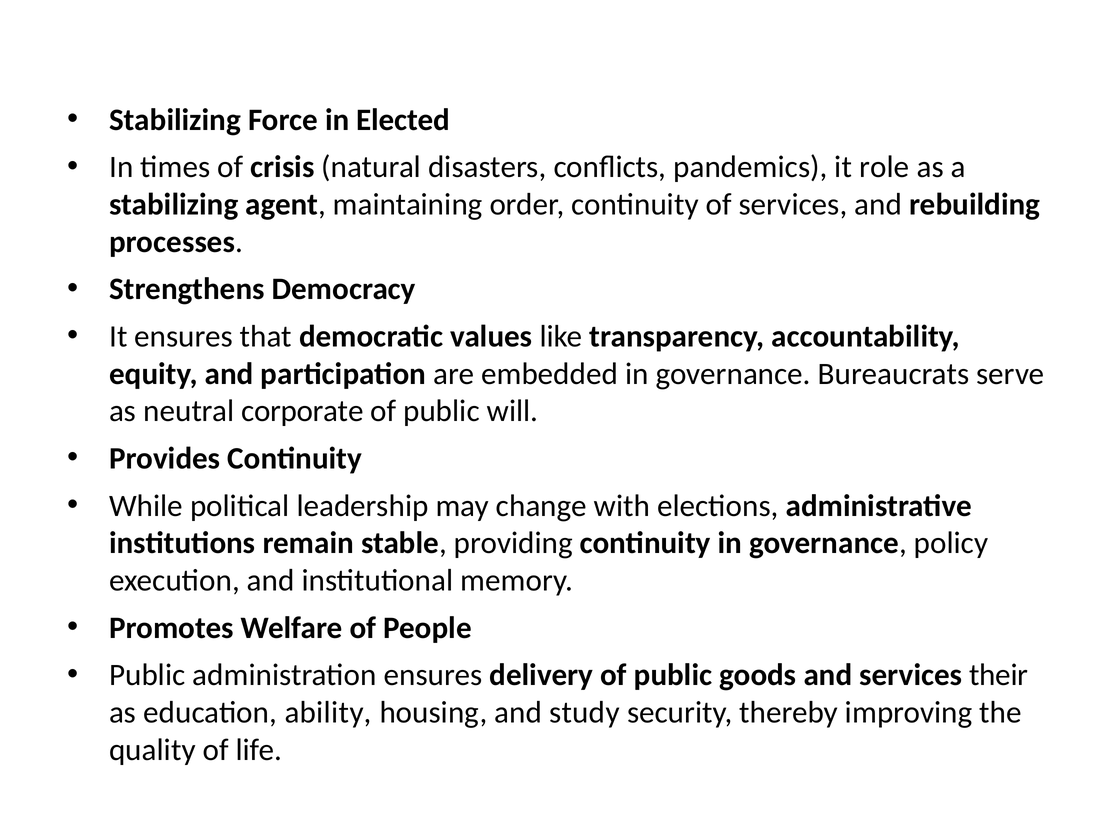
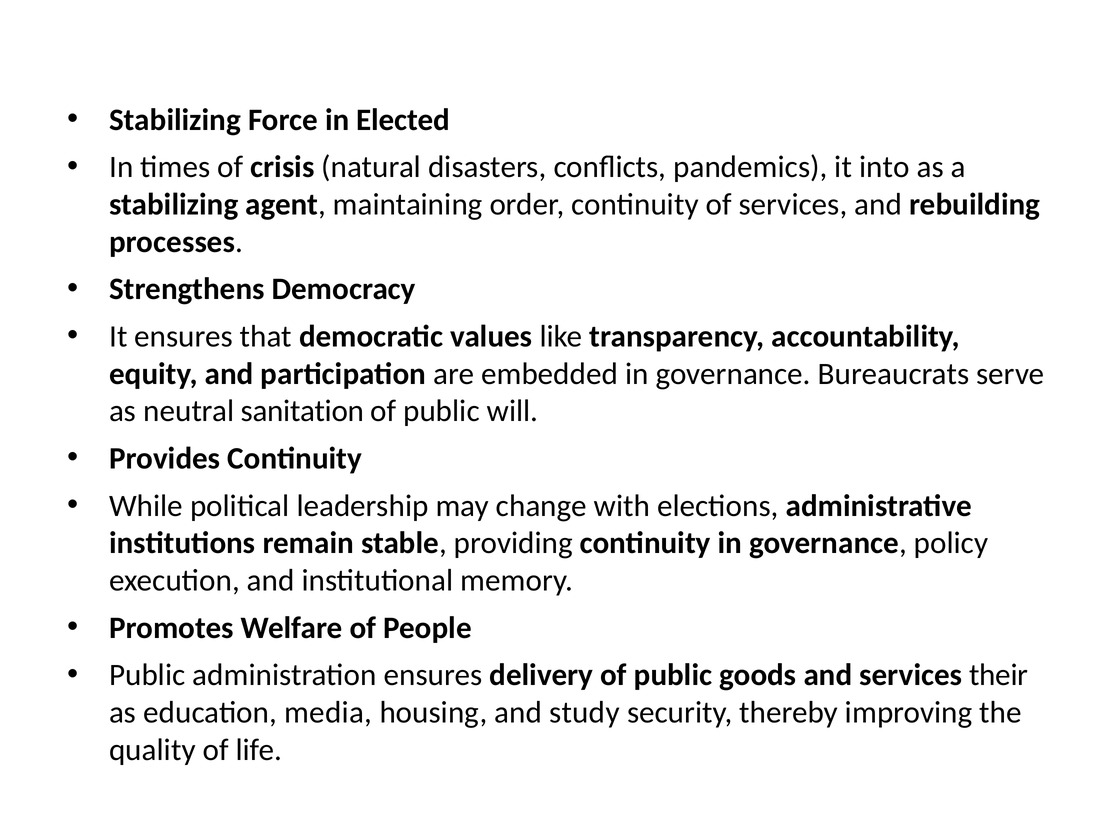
role: role -> into
corporate: corporate -> sanitation
ability: ability -> media
